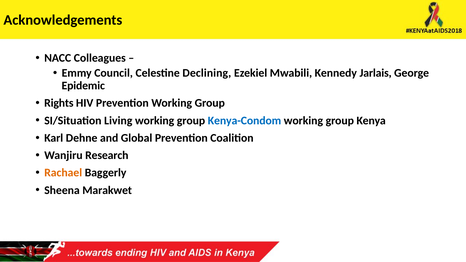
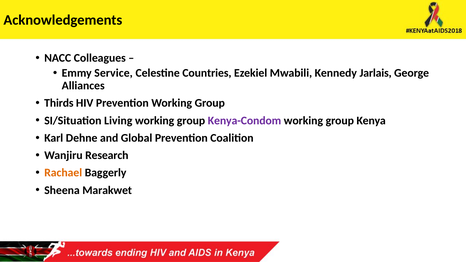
Council: Council -> Service
Declining: Declining -> Countries
Epidemic: Epidemic -> Alliances
Rights: Rights -> Thirds
Kenya-Condom colour: blue -> purple
